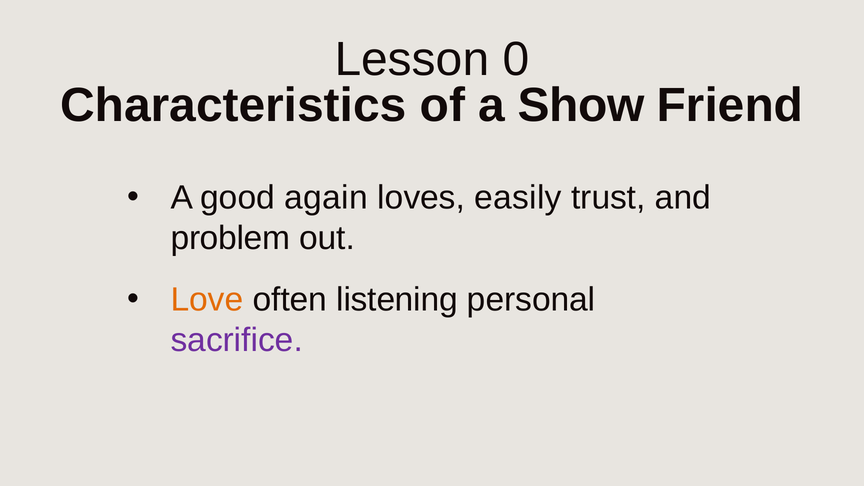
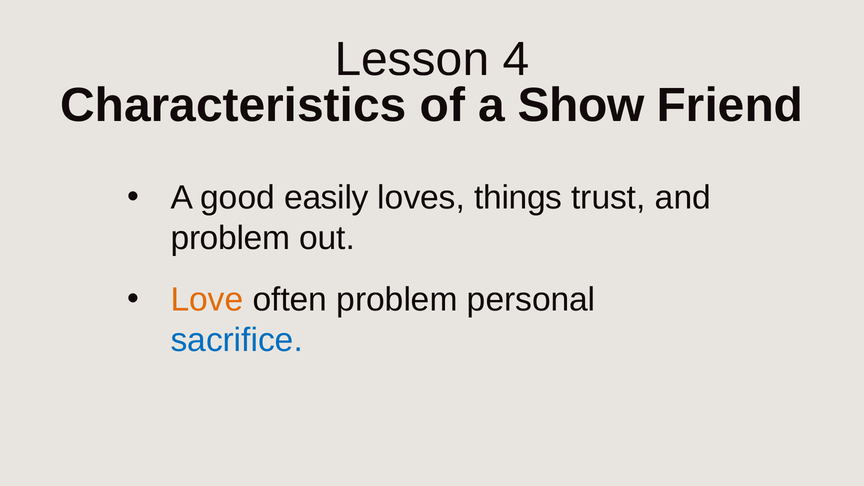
0: 0 -> 4
again: again -> easily
easily: easily -> things
often listening: listening -> problem
sacrifice colour: purple -> blue
